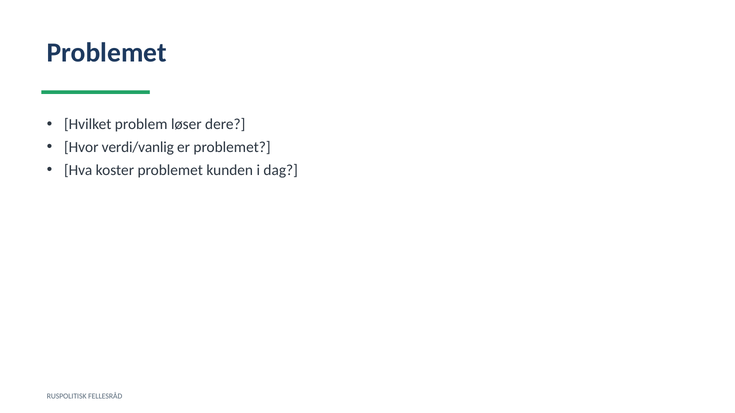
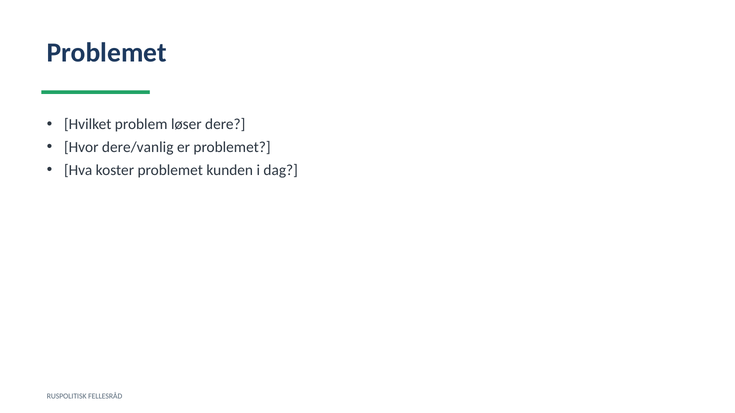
verdi/vanlig: verdi/vanlig -> dere/vanlig
